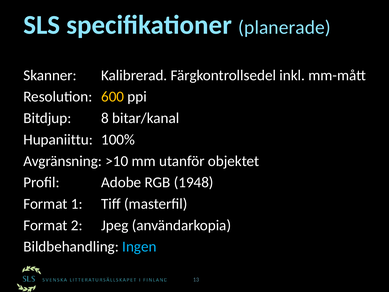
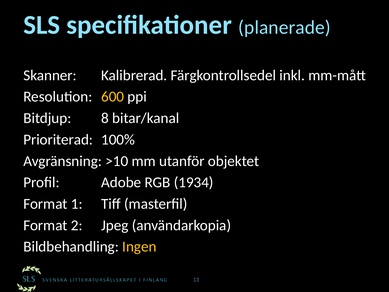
Hupaniittu: Hupaniittu -> Prioriterad
1948: 1948 -> 1934
Ingen colour: light blue -> yellow
